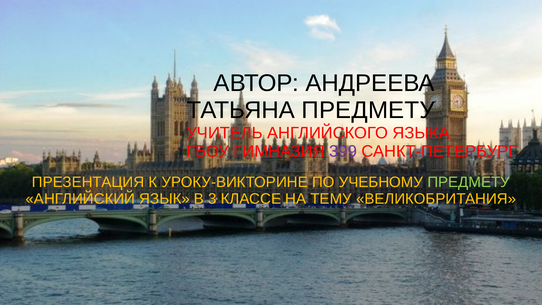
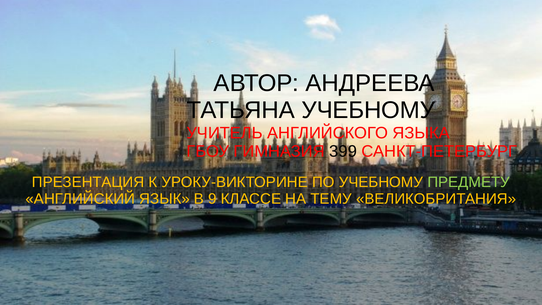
ТАТЬЯНА ПРЕДМЕТУ: ПРЕДМЕТУ -> УЧЕБНОМУ
399 colour: purple -> black
3: 3 -> 9
